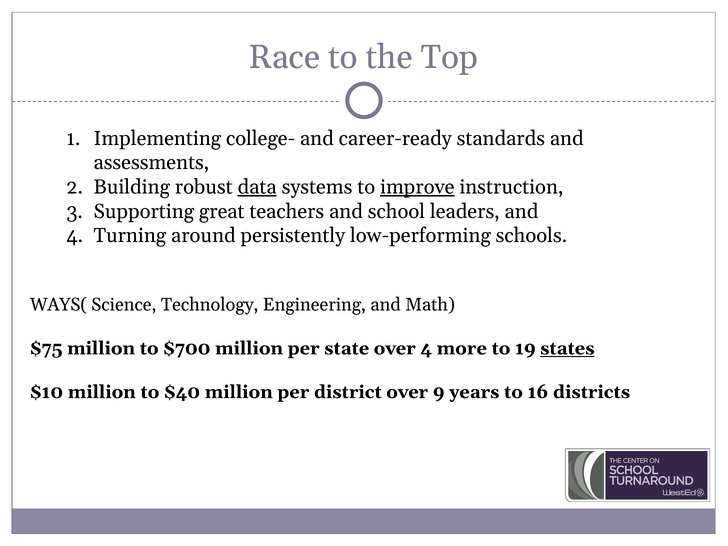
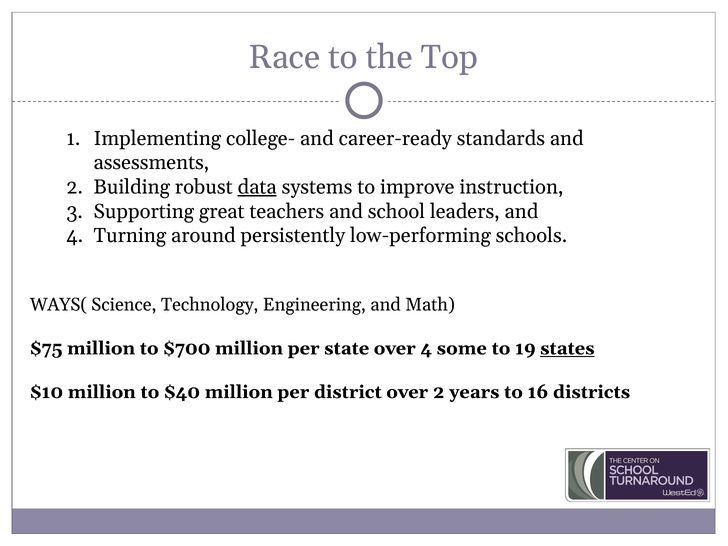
improve underline: present -> none
more: more -> some
over 9: 9 -> 2
